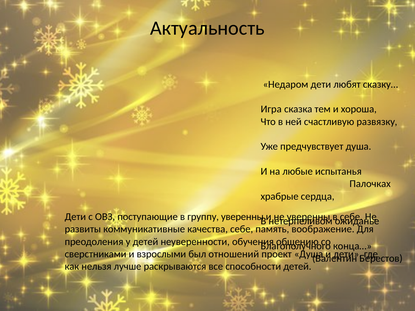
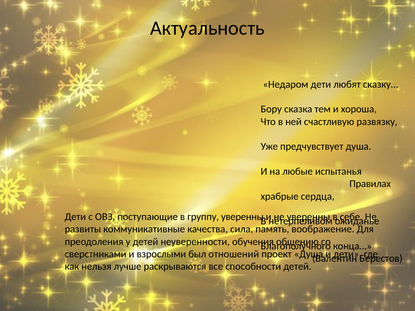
Игра: Игра -> Бору
Палочках: Палочках -> Правилах
качества себе: себе -> сила
